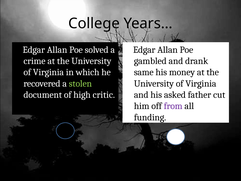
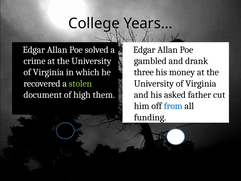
same: same -> three
critic: critic -> them
from colour: purple -> blue
